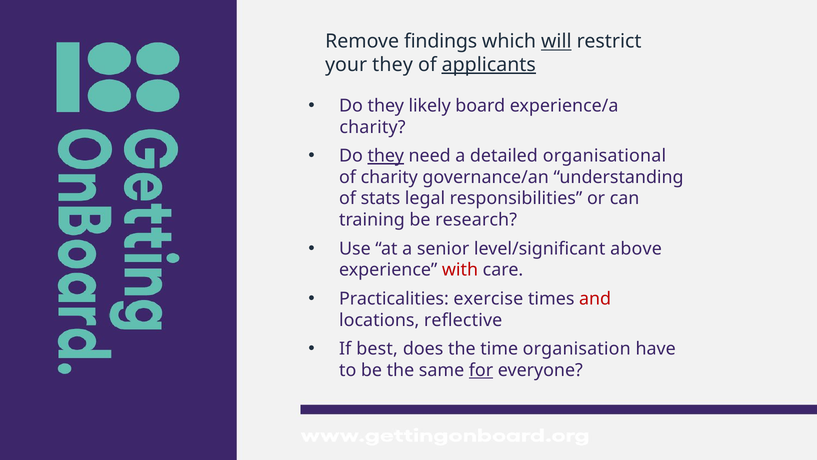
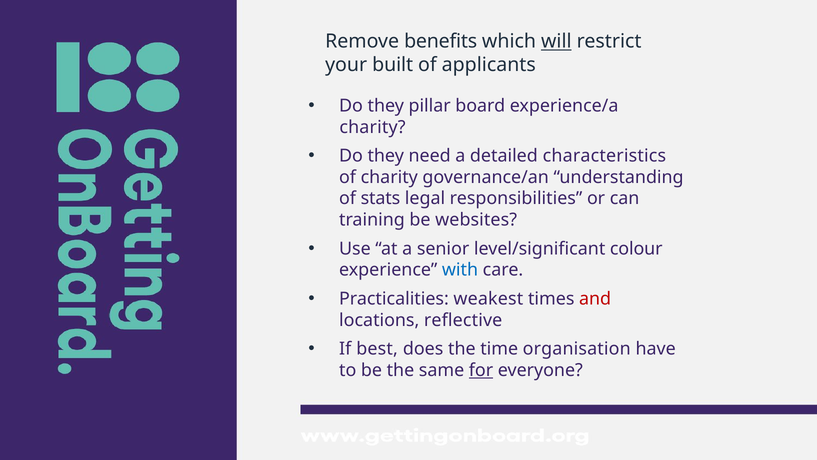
findings: findings -> benefits
your they: they -> built
applicants underline: present -> none
likely: likely -> pillar
they at (386, 156) underline: present -> none
organisational: organisational -> characteristics
research: research -> websites
above: above -> colour
with colour: red -> blue
exercise: exercise -> weakest
